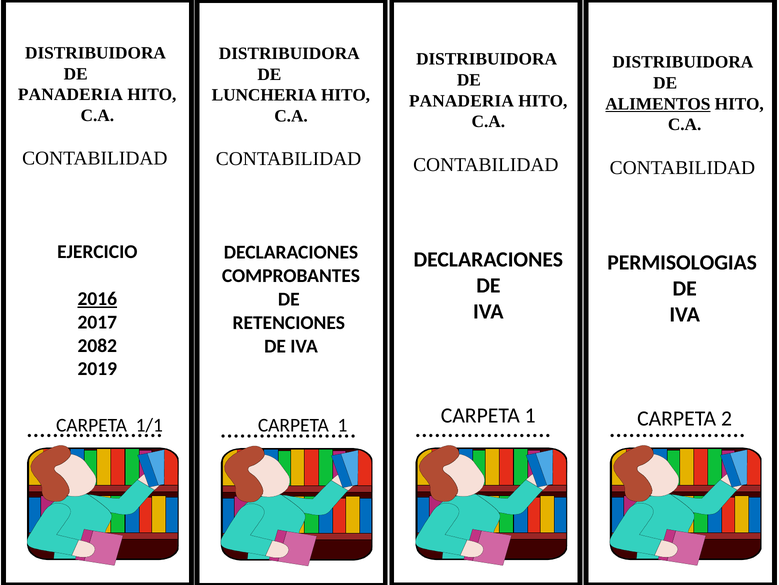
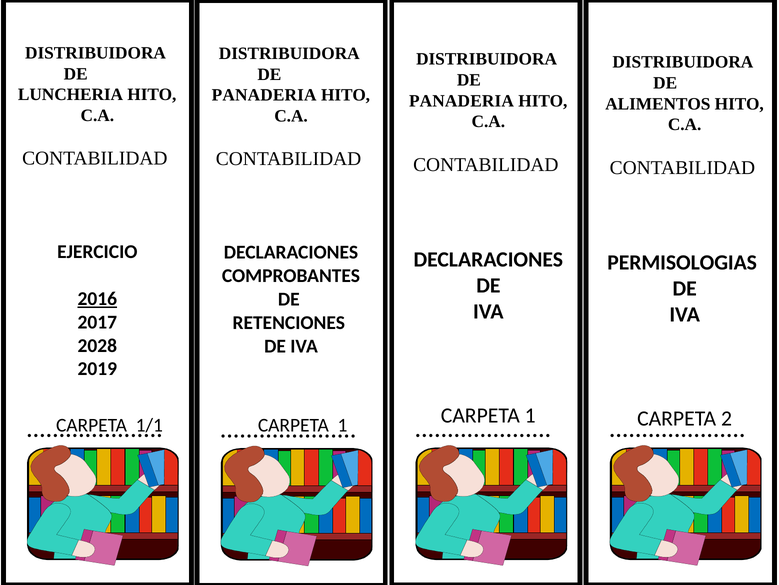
PANADERIA at (70, 94): PANADERIA -> LUNCHERIA
LUNCHERIA at (264, 95): LUNCHERIA -> PANADERIA
ALIMENTOS underline: present -> none
2082: 2082 -> 2028
